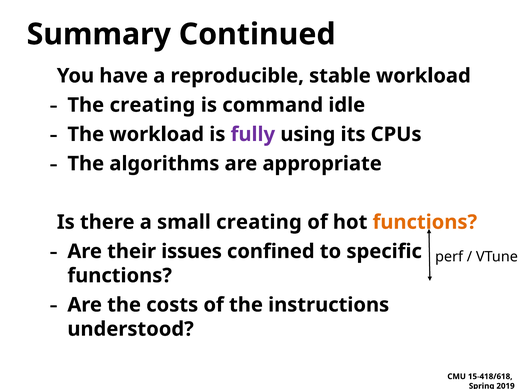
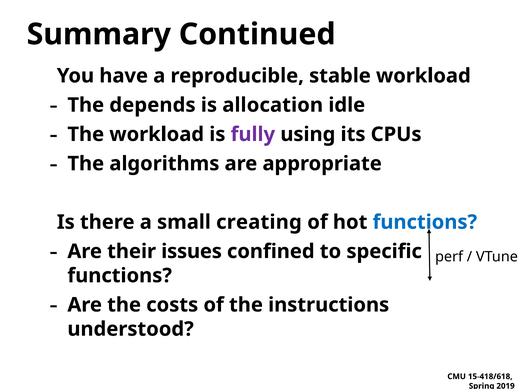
The creating: creating -> depends
command: command -> allocation
functions at (425, 222) colour: orange -> blue
